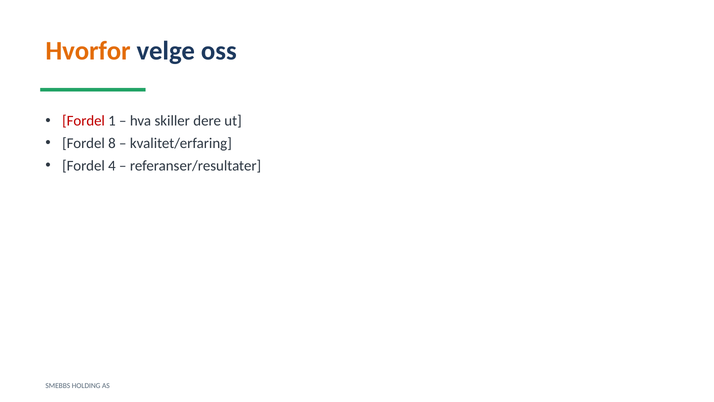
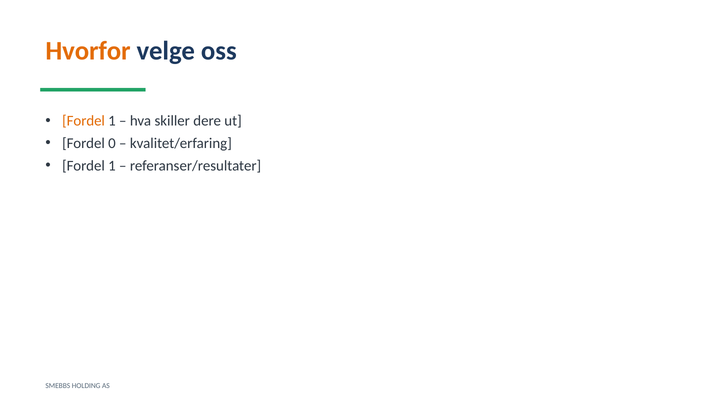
Fordel at (84, 121) colour: red -> orange
8: 8 -> 0
4 at (112, 166): 4 -> 1
